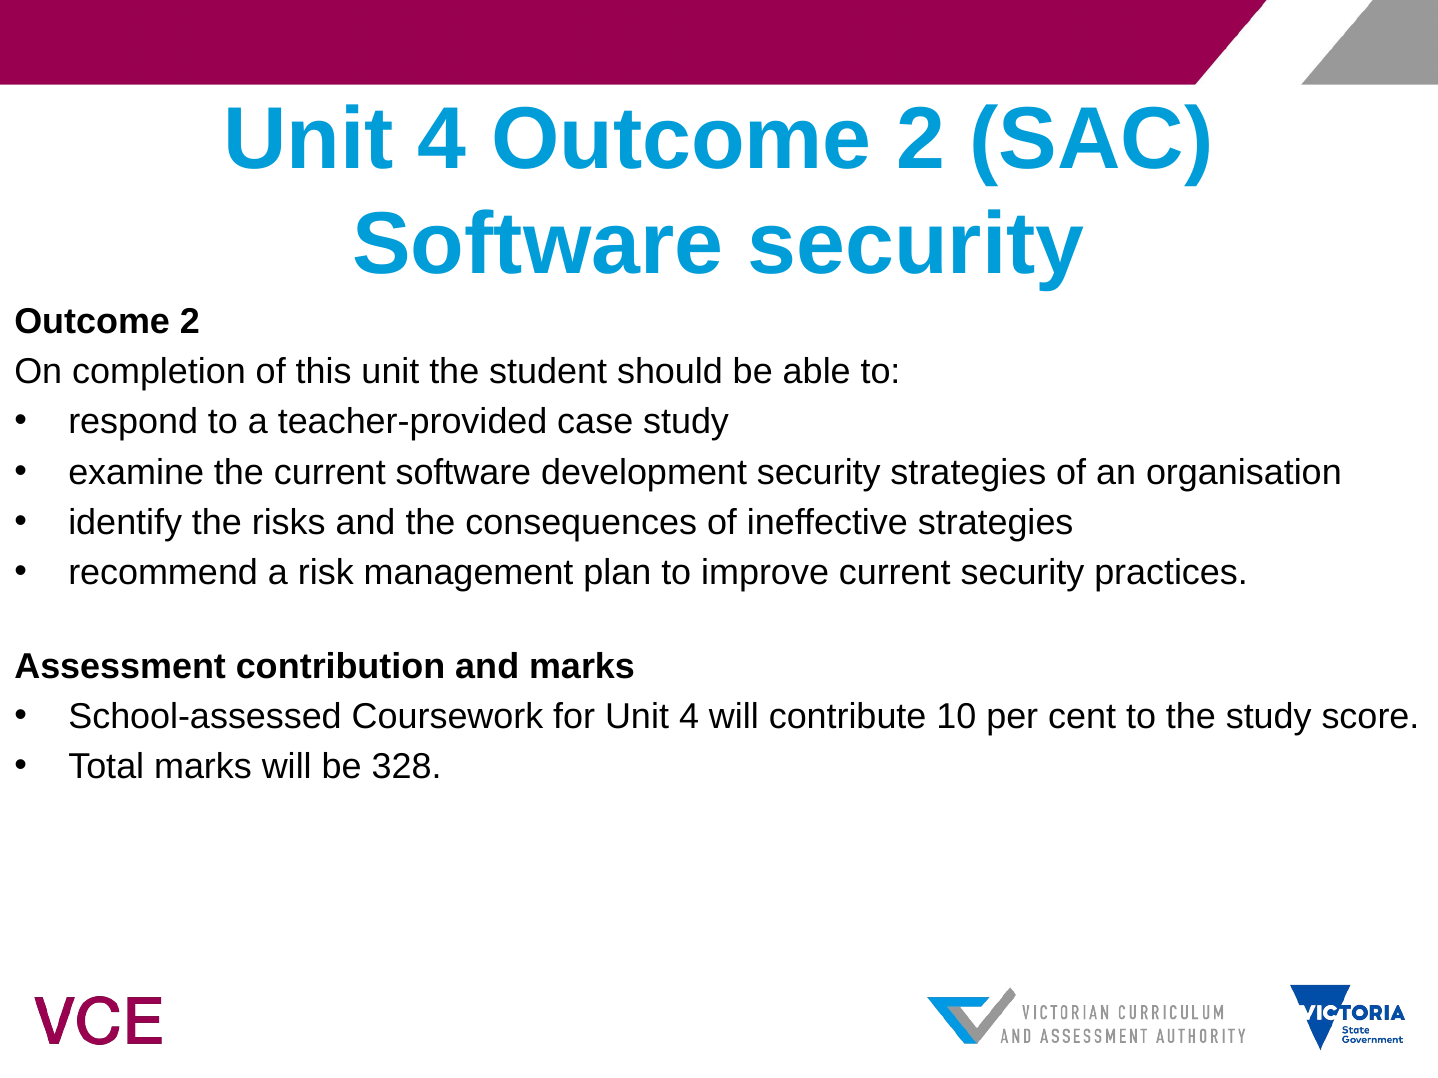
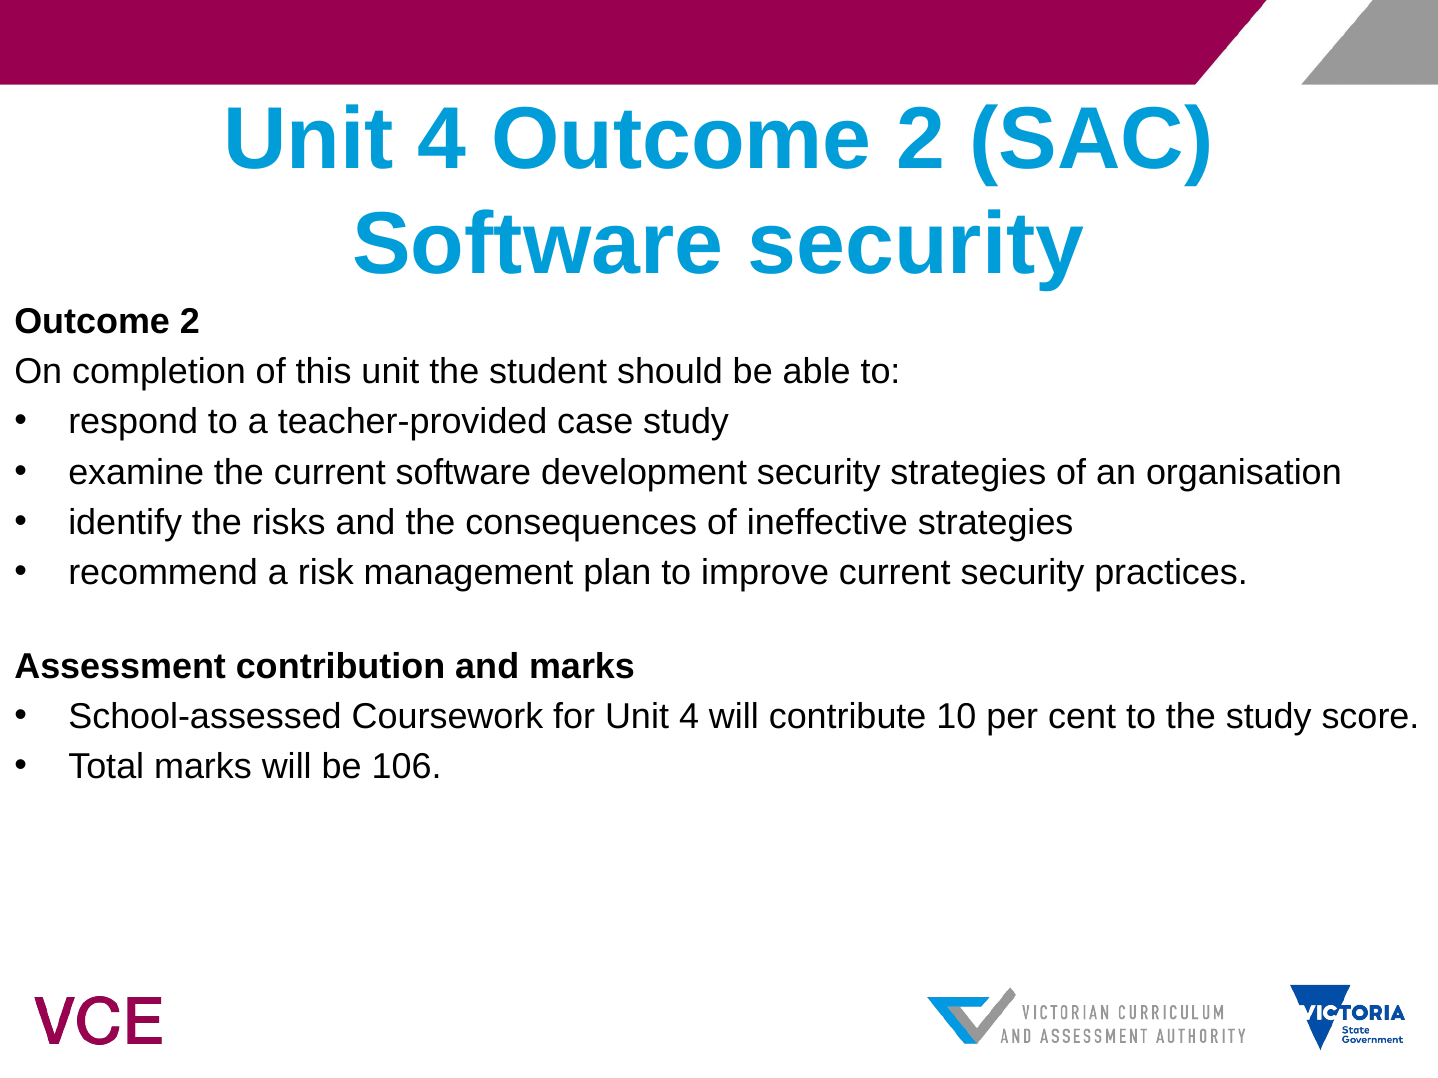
328: 328 -> 106
